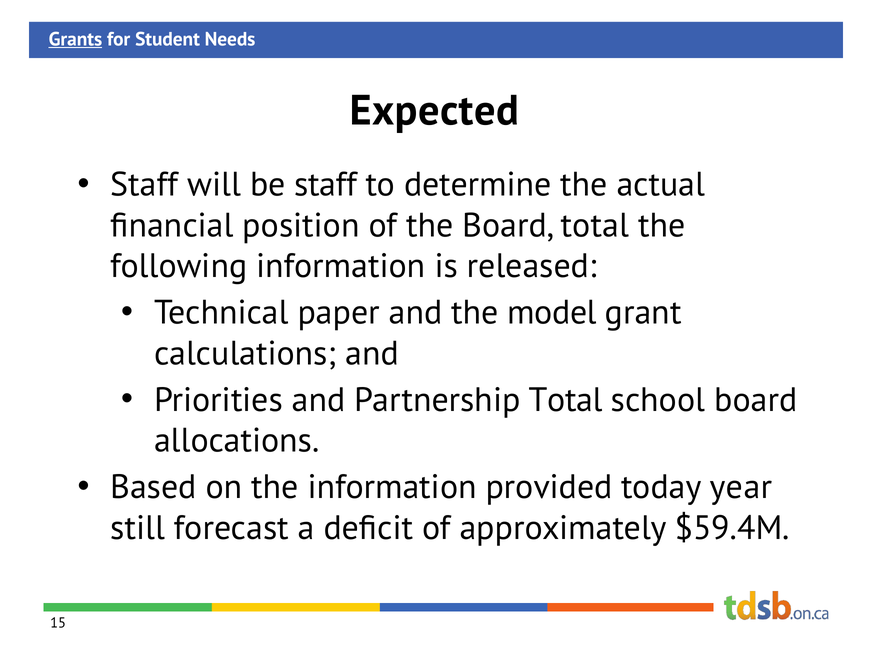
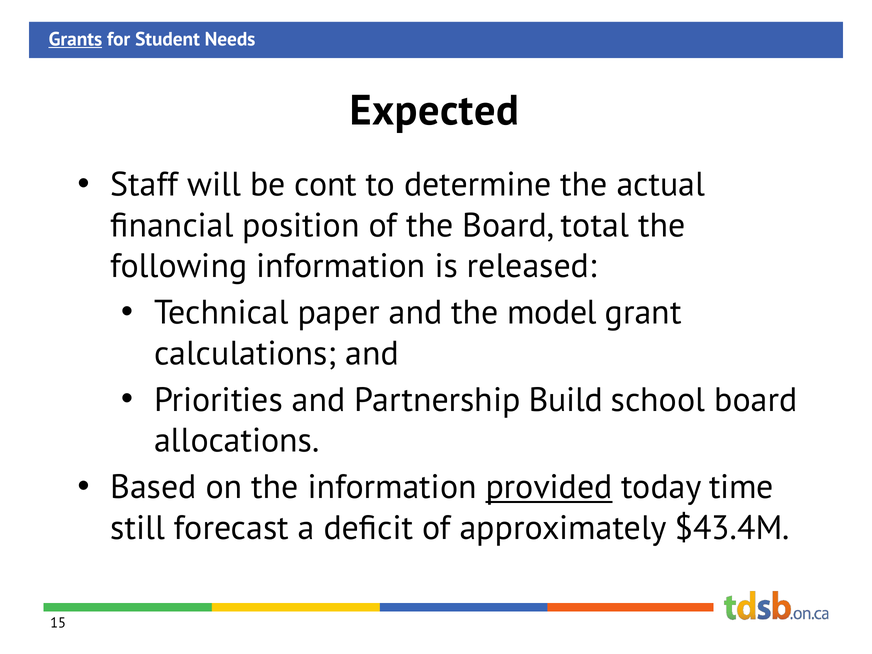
be staff: staff -> cont
Partnership Total: Total -> Build
provided underline: none -> present
year: year -> time
$59.4M: $59.4M -> $43.4M
